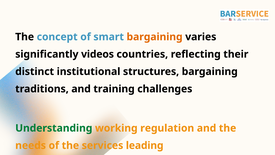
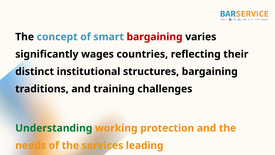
bargaining at (155, 37) colour: orange -> red
videos: videos -> wages
regulation: regulation -> protection
